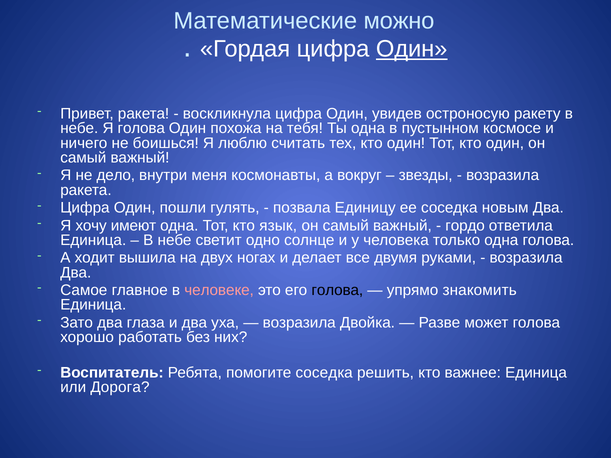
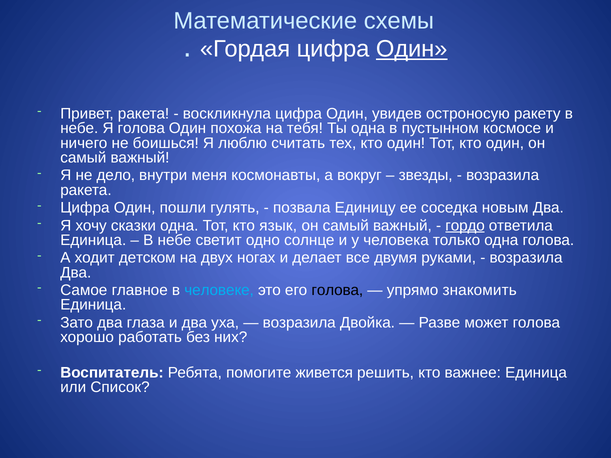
можно: можно -> схемы
имеют: имеют -> сказки
гордо underline: none -> present
вышила: вышила -> детском
человеке colour: pink -> light blue
помогите соседка: соседка -> живется
Дорога: Дорога -> Список
